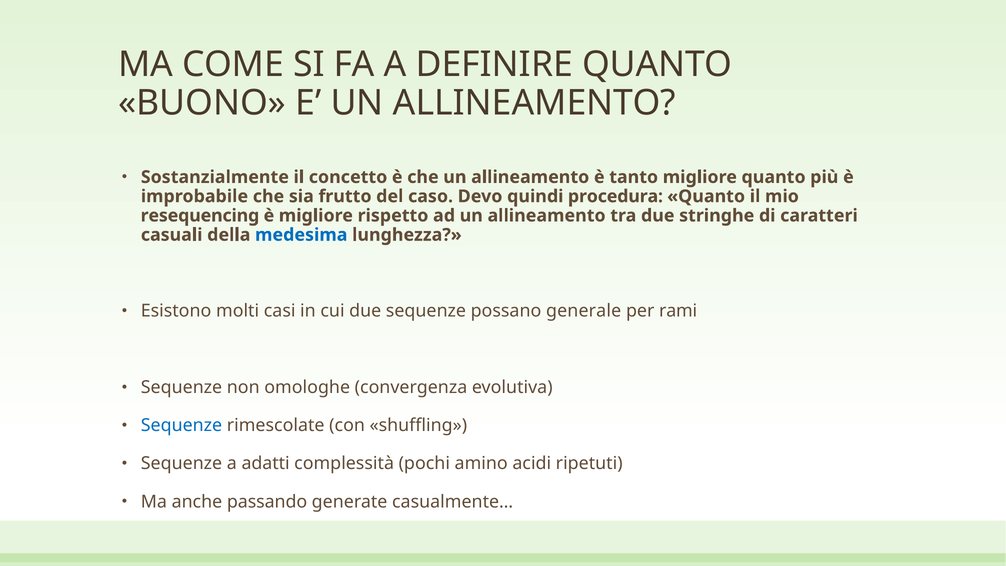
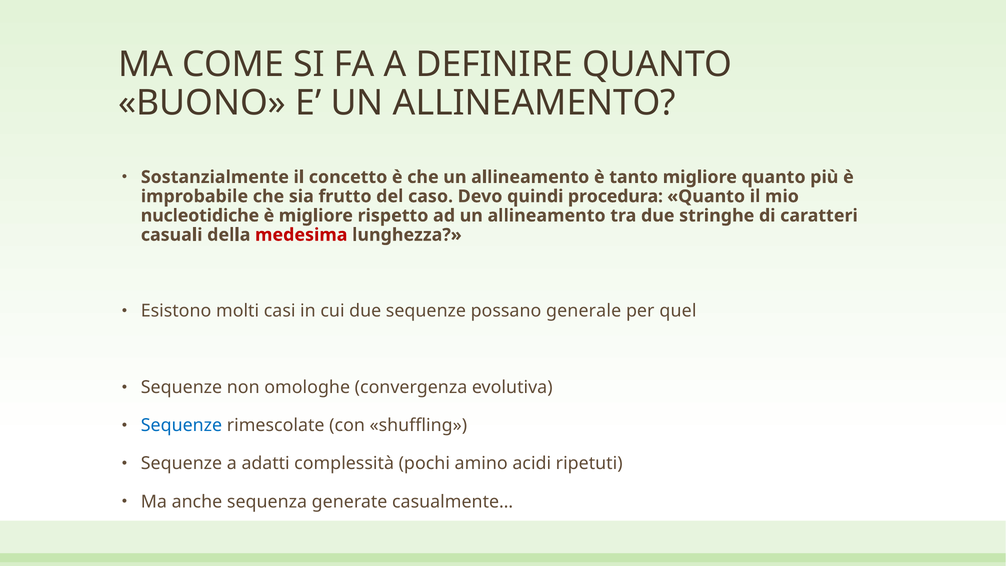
resequencing: resequencing -> nucleotidiche
medesima colour: blue -> red
rami: rami -> quel
passando: passando -> sequenza
